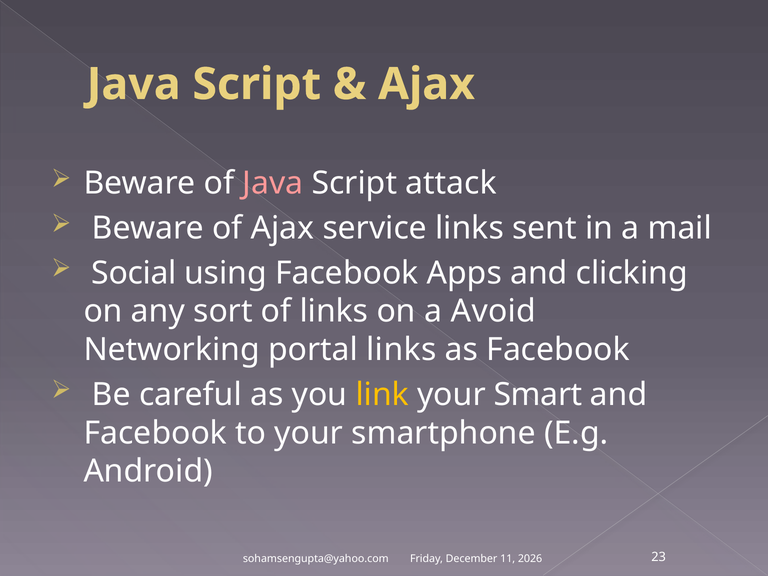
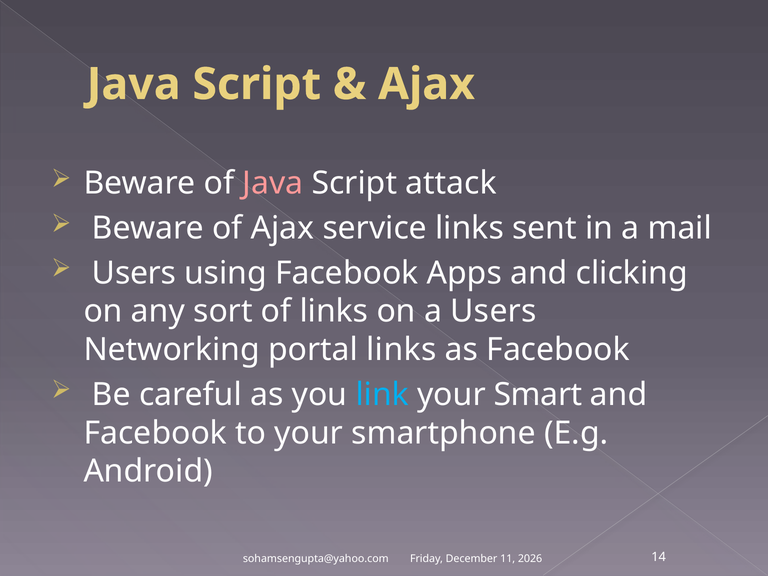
Social at (134, 273): Social -> Users
a Avoid: Avoid -> Users
link colour: yellow -> light blue
23: 23 -> 14
